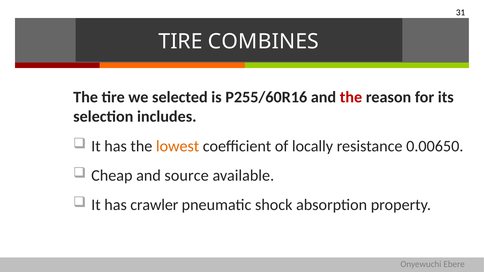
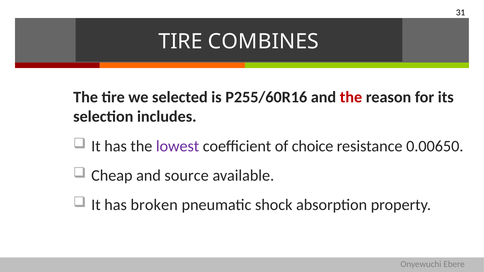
lowest colour: orange -> purple
locally: locally -> choice
crawler: crawler -> broken
